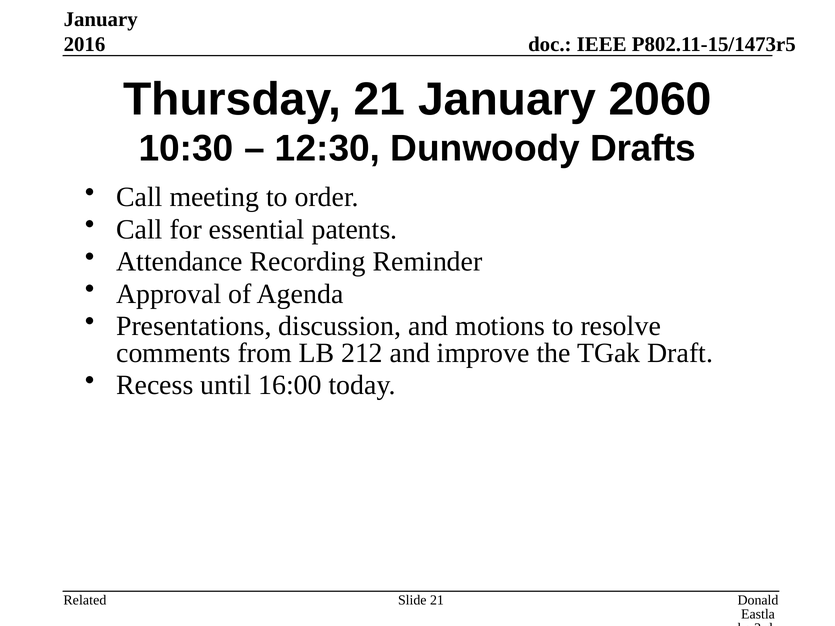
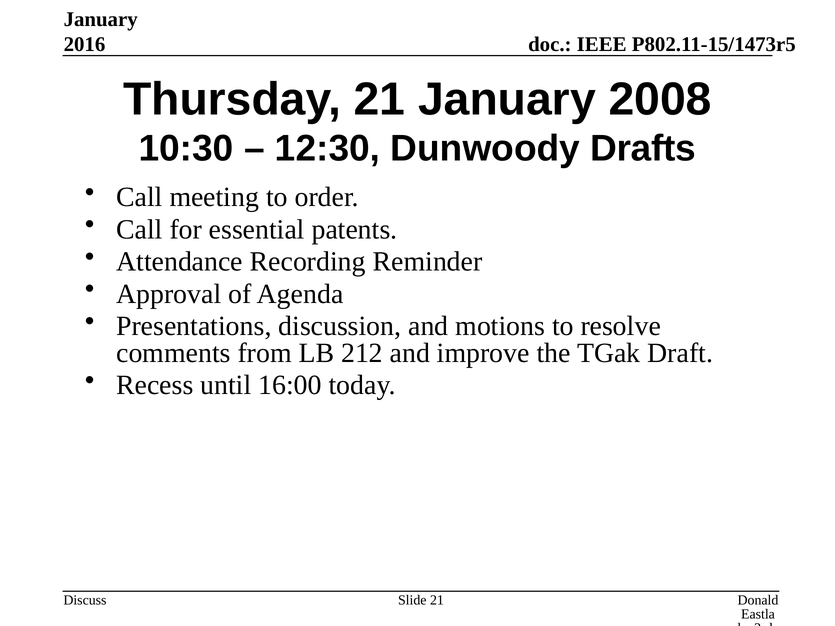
2060: 2060 -> 2008
Related: Related -> Discuss
